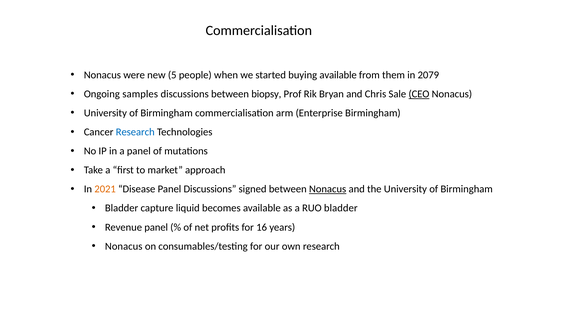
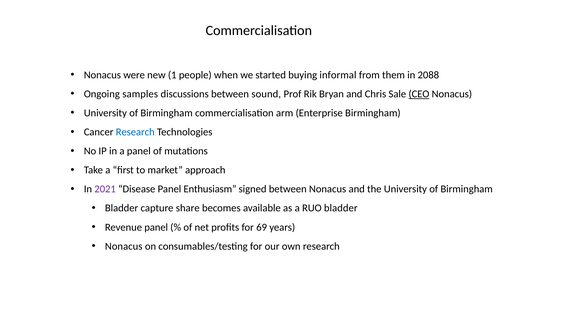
5: 5 -> 1
buying available: available -> informal
2079: 2079 -> 2088
biopsy: biopsy -> sound
2021 colour: orange -> purple
Panel Discussions: Discussions -> Enthusiasm
Nonacus at (328, 189) underline: present -> none
liquid: liquid -> share
16: 16 -> 69
